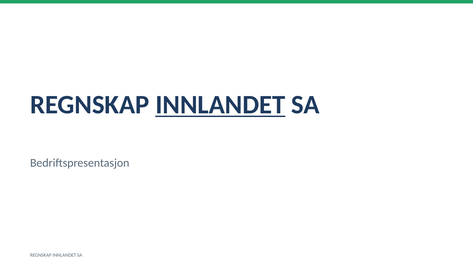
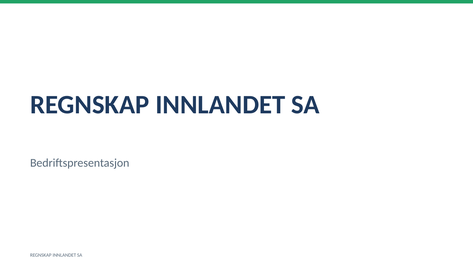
INNLANDET at (220, 105) underline: present -> none
